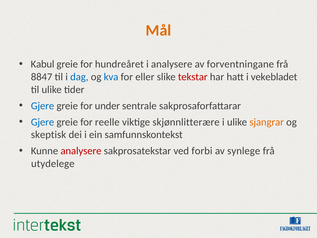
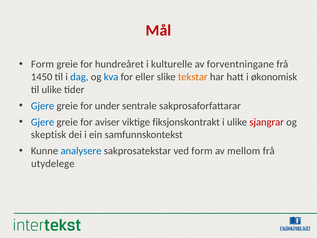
Mål colour: orange -> red
Kabul at (43, 64): Kabul -> Form
i analysere: analysere -> kulturelle
8847: 8847 -> 1450
tekstar colour: red -> orange
vekebladet: vekebladet -> økonomisk
reelle: reelle -> aviser
skjønnlitterære: skjønnlitterære -> fiksjonskontrakt
sjangrar colour: orange -> red
analysere at (81, 151) colour: red -> blue
ved forbi: forbi -> form
synlege: synlege -> mellom
